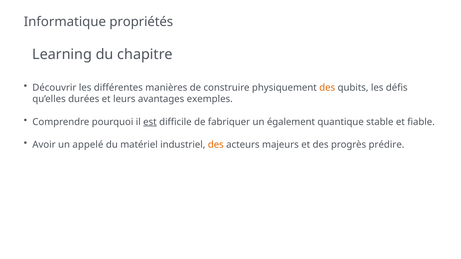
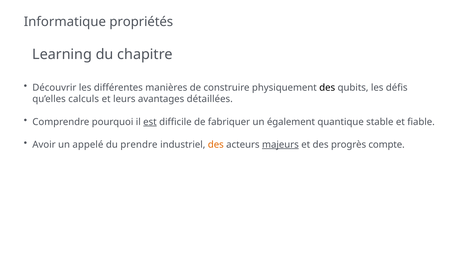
des at (327, 88) colour: orange -> black
durées: durées -> calculs
exemples: exemples -> détaillées
matériel: matériel -> prendre
majeurs underline: none -> present
prédire: prédire -> compte
